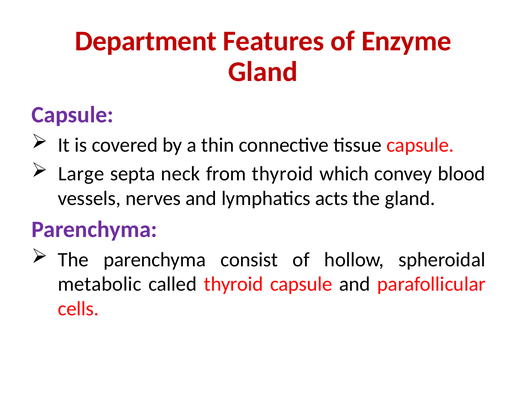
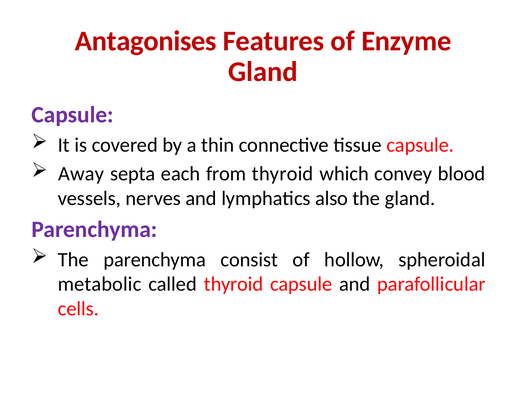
Department: Department -> Antagonises
Large: Large -> Away
neck: neck -> each
acts: acts -> also
